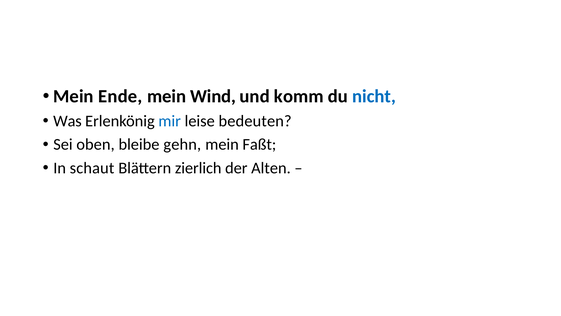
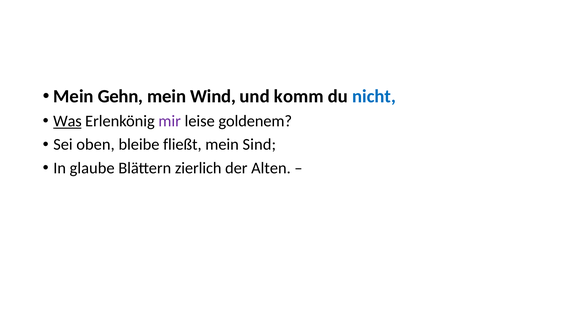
Ende: Ende -> Gehn
Was underline: none -> present
mir colour: blue -> purple
bedeuten: bedeuten -> goldenem
gehn: gehn -> fließt
Faßt: Faßt -> Sind
schaut: schaut -> glaube
